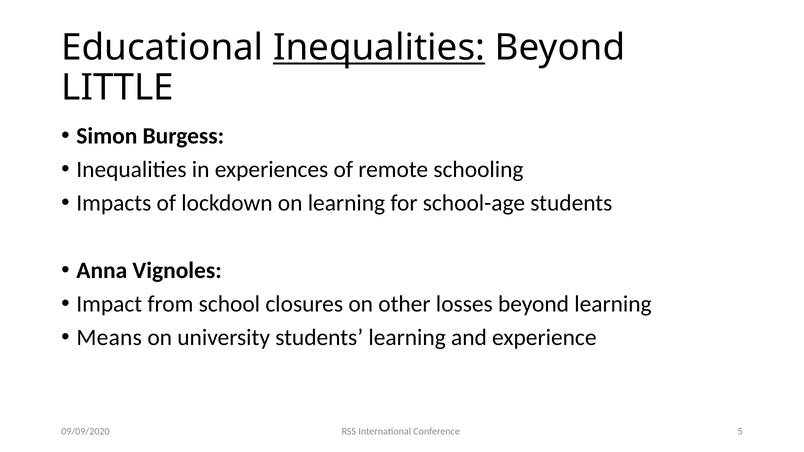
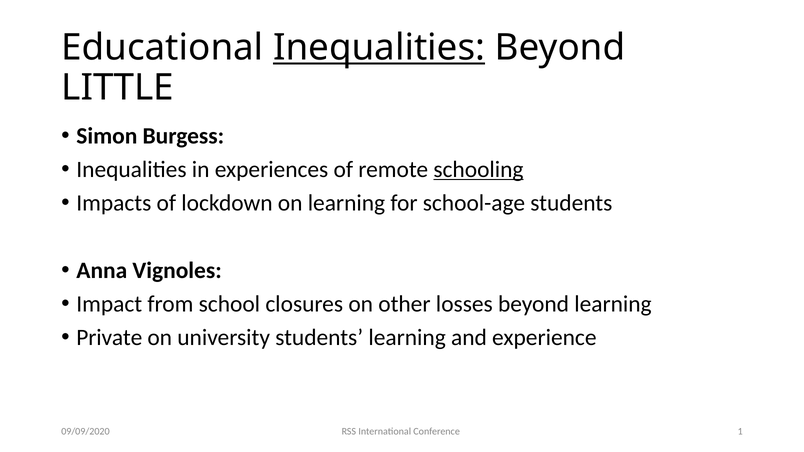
schooling underline: none -> present
Means: Means -> Private
5: 5 -> 1
